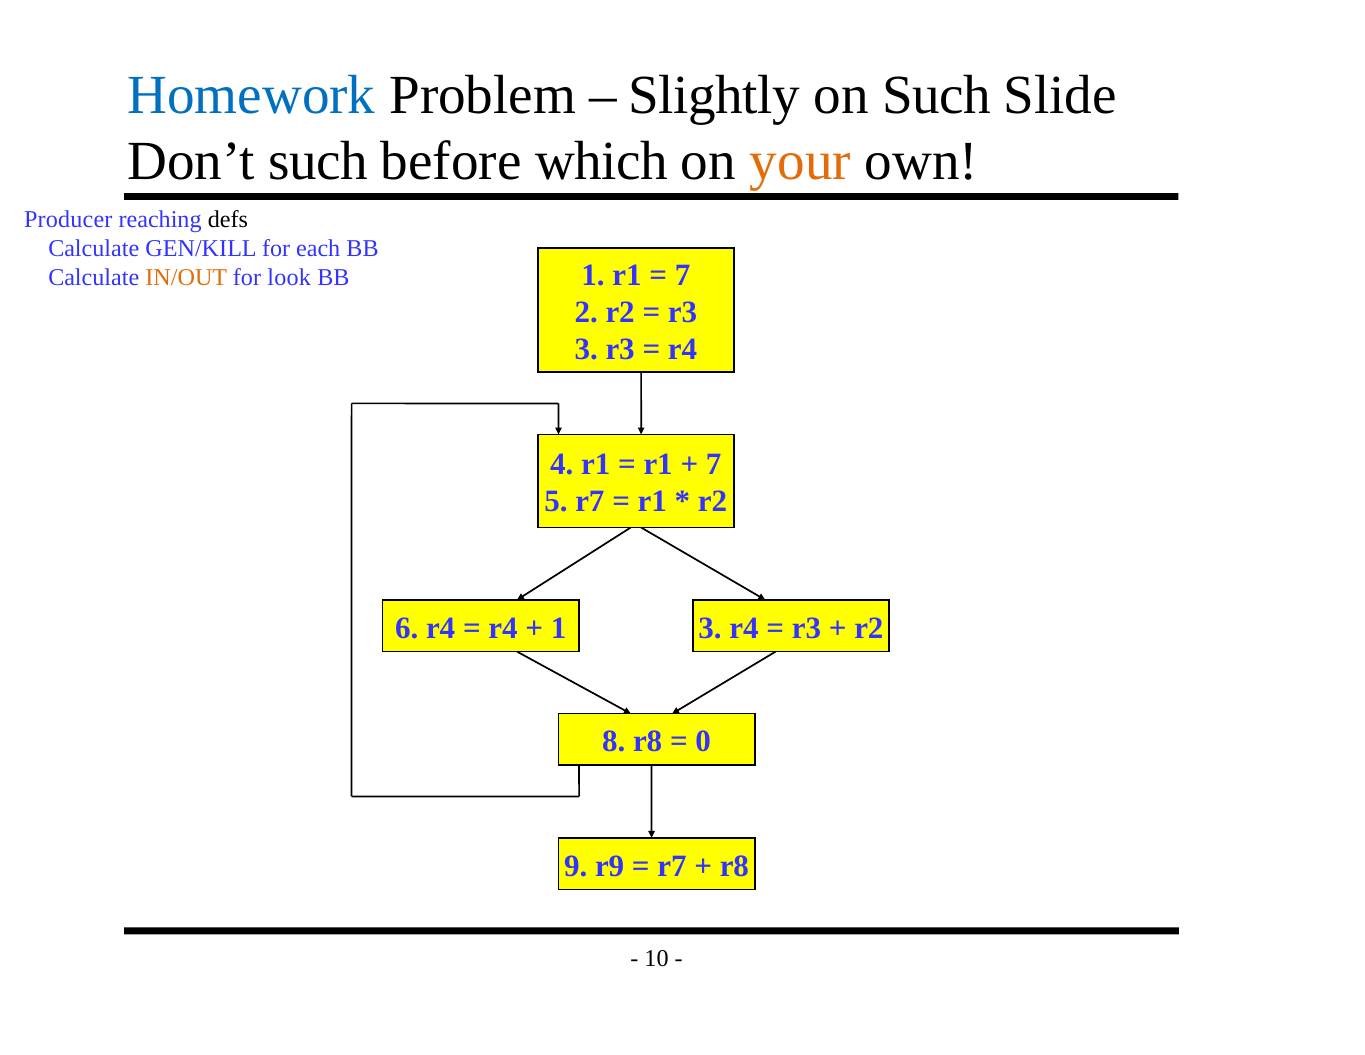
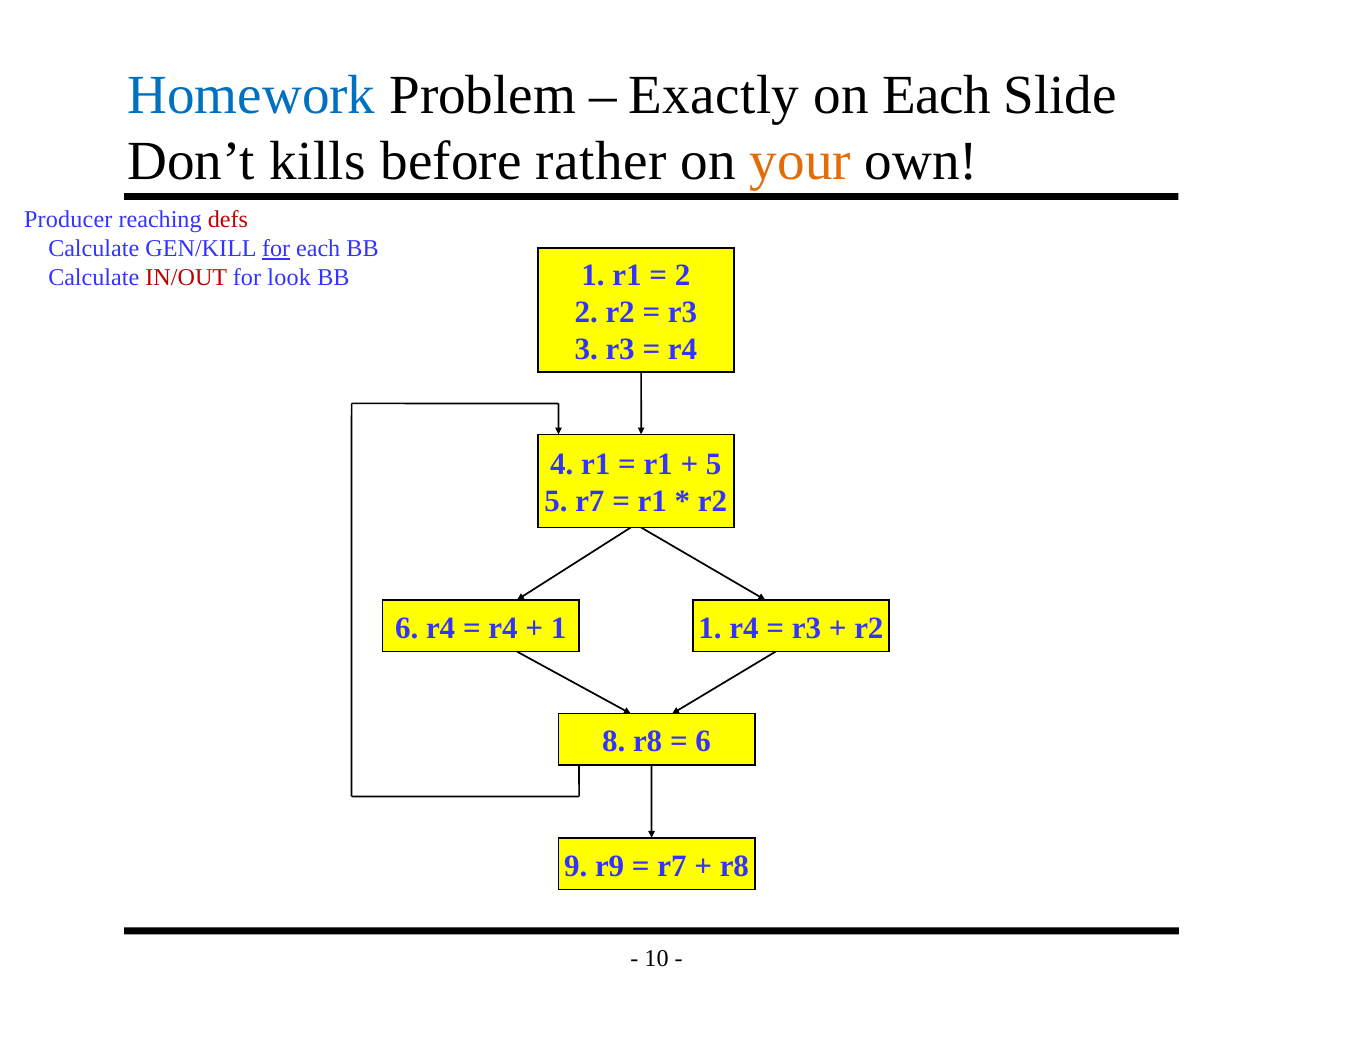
Slightly: Slightly -> Exactly
on Such: Such -> Each
Don’t such: such -> kills
which: which -> rather
defs colour: black -> red
for at (276, 249) underline: none -> present
7 at (683, 275): 7 -> 2
IN/OUT colour: orange -> red
7 at (714, 464): 7 -> 5
1 3: 3 -> 1
0 at (703, 741): 0 -> 6
